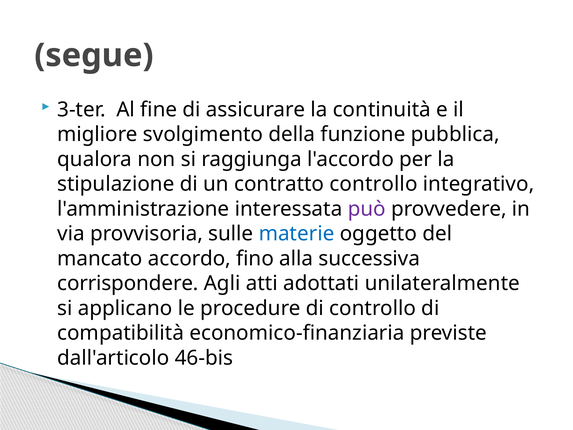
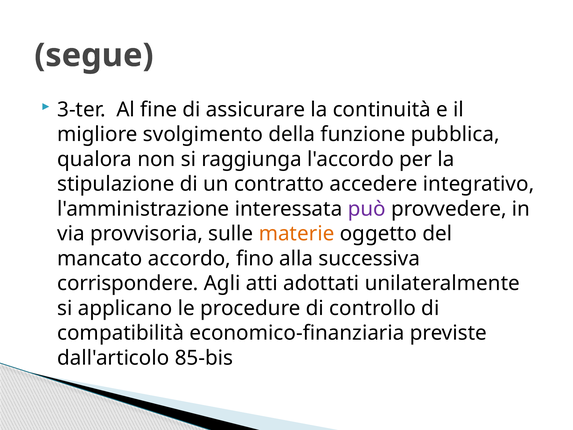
contratto controllo: controllo -> accedere
materie colour: blue -> orange
46-bis: 46-bis -> 85-bis
